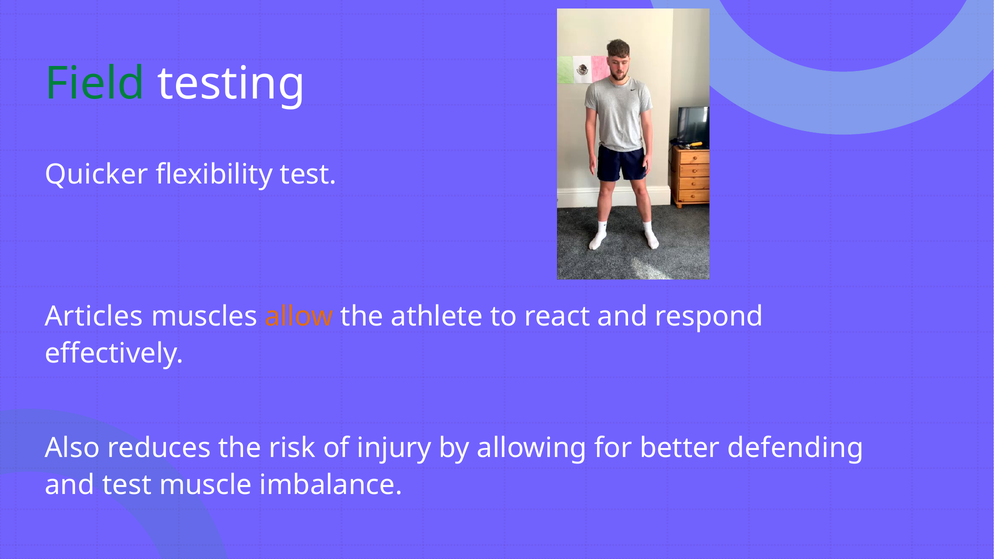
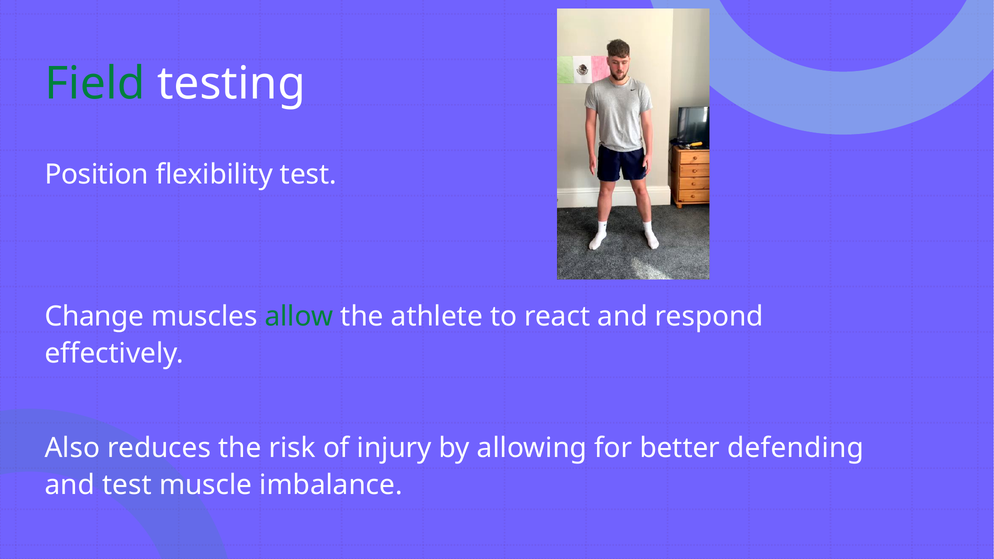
Quicker: Quicker -> Position
Articles: Articles -> Change
allow colour: orange -> green
